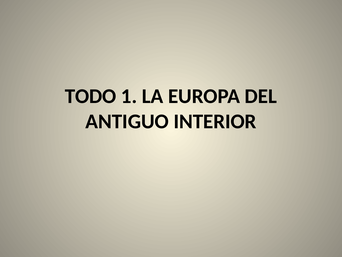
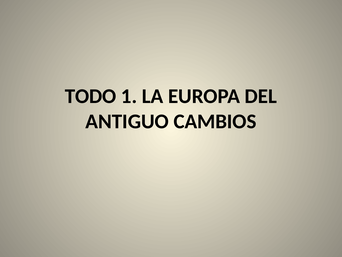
INTERIOR: INTERIOR -> CAMBIOS
